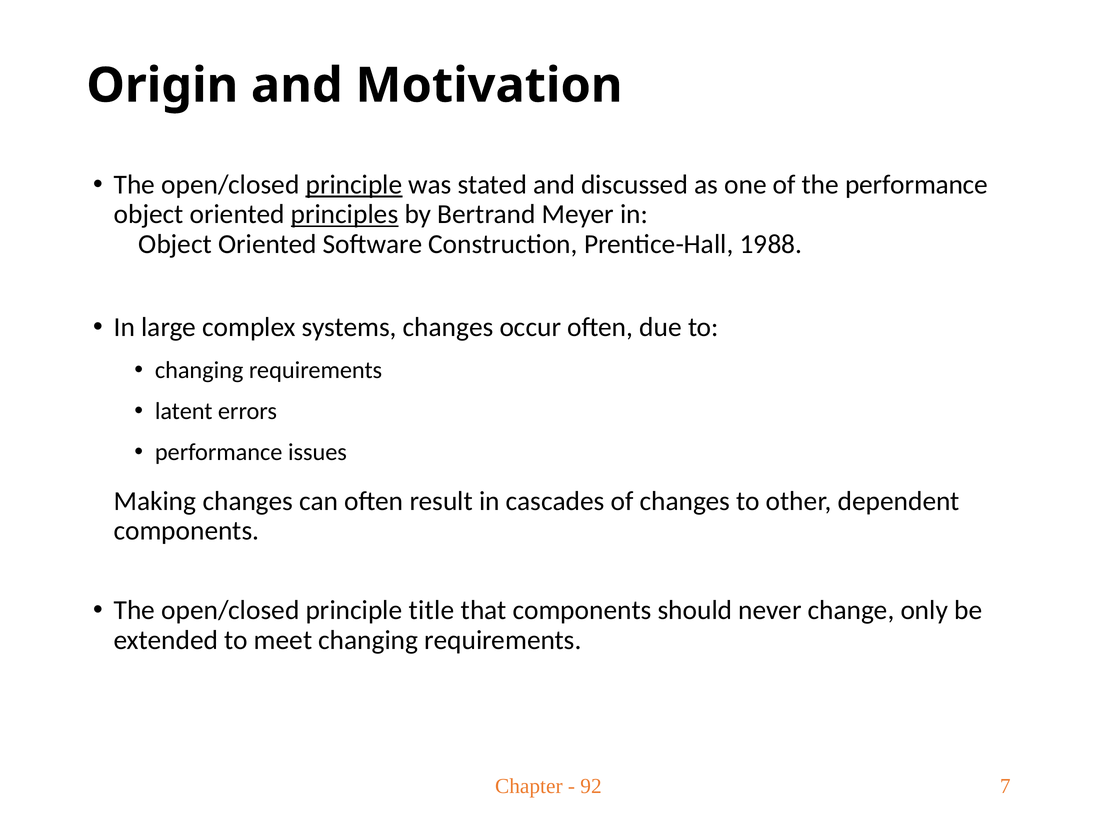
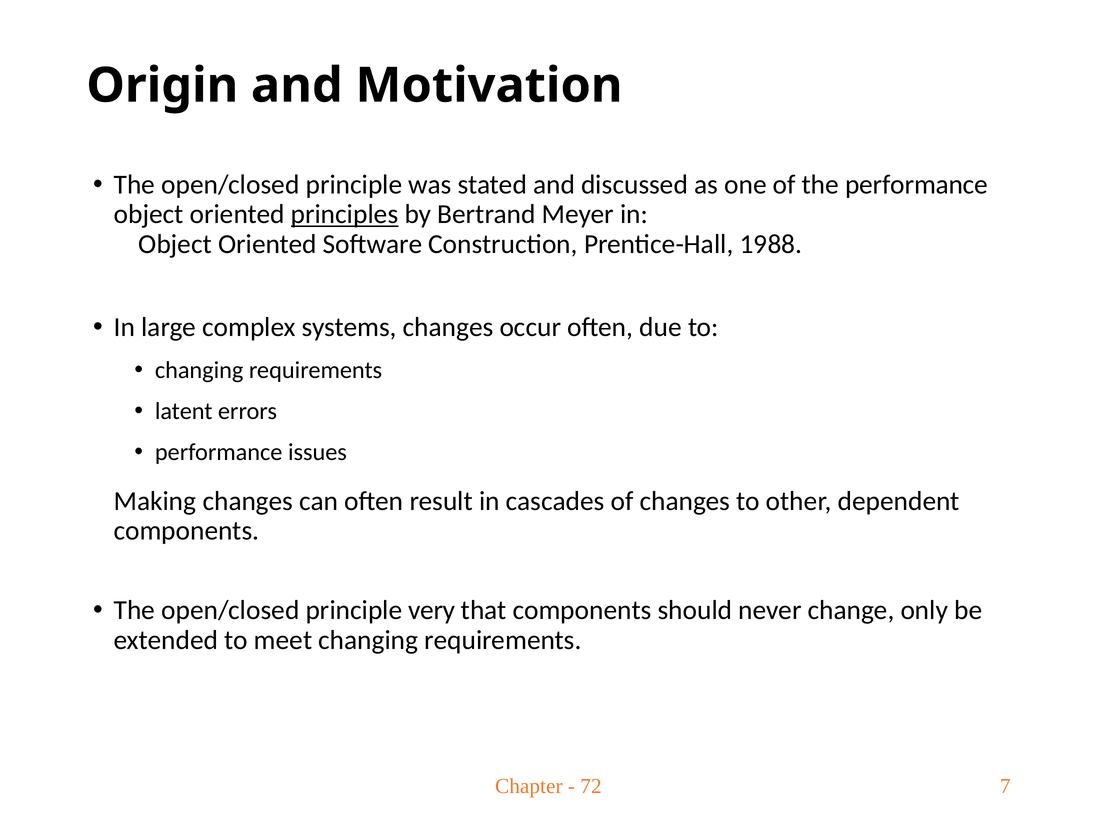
principle at (354, 185) underline: present -> none
title: title -> very
92: 92 -> 72
